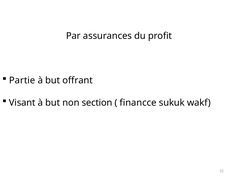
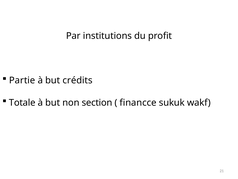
assurances: assurances -> institutions
offrant: offrant -> crédits
Visant: Visant -> Totale
